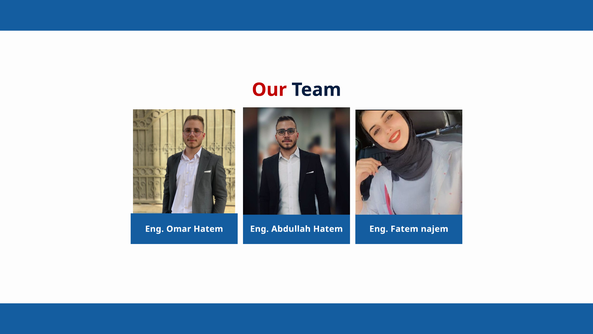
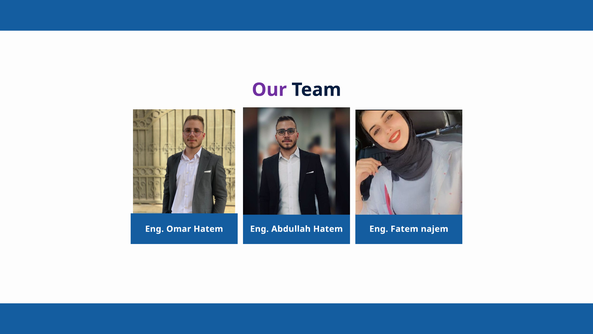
Our colour: red -> purple
